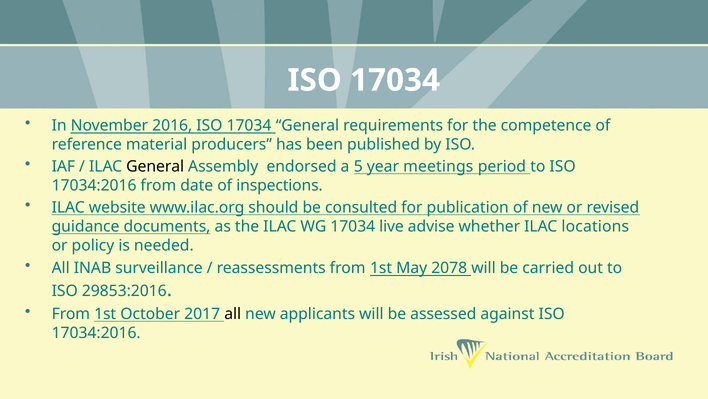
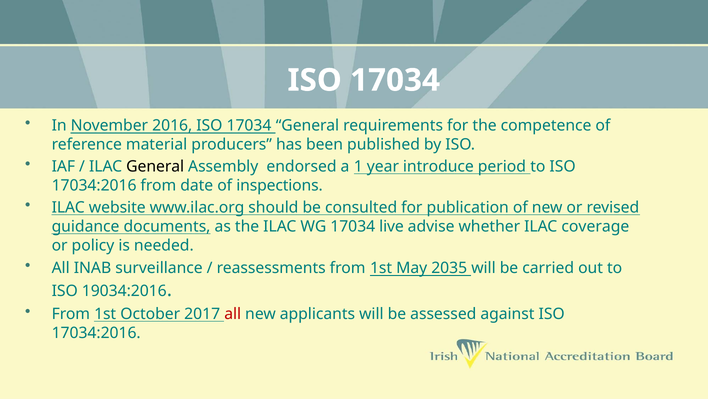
5: 5 -> 1
meetings: meetings -> introduce
locations: locations -> coverage
2078: 2078 -> 2035
29853:2016: 29853:2016 -> 19034:2016
all at (233, 313) colour: black -> red
